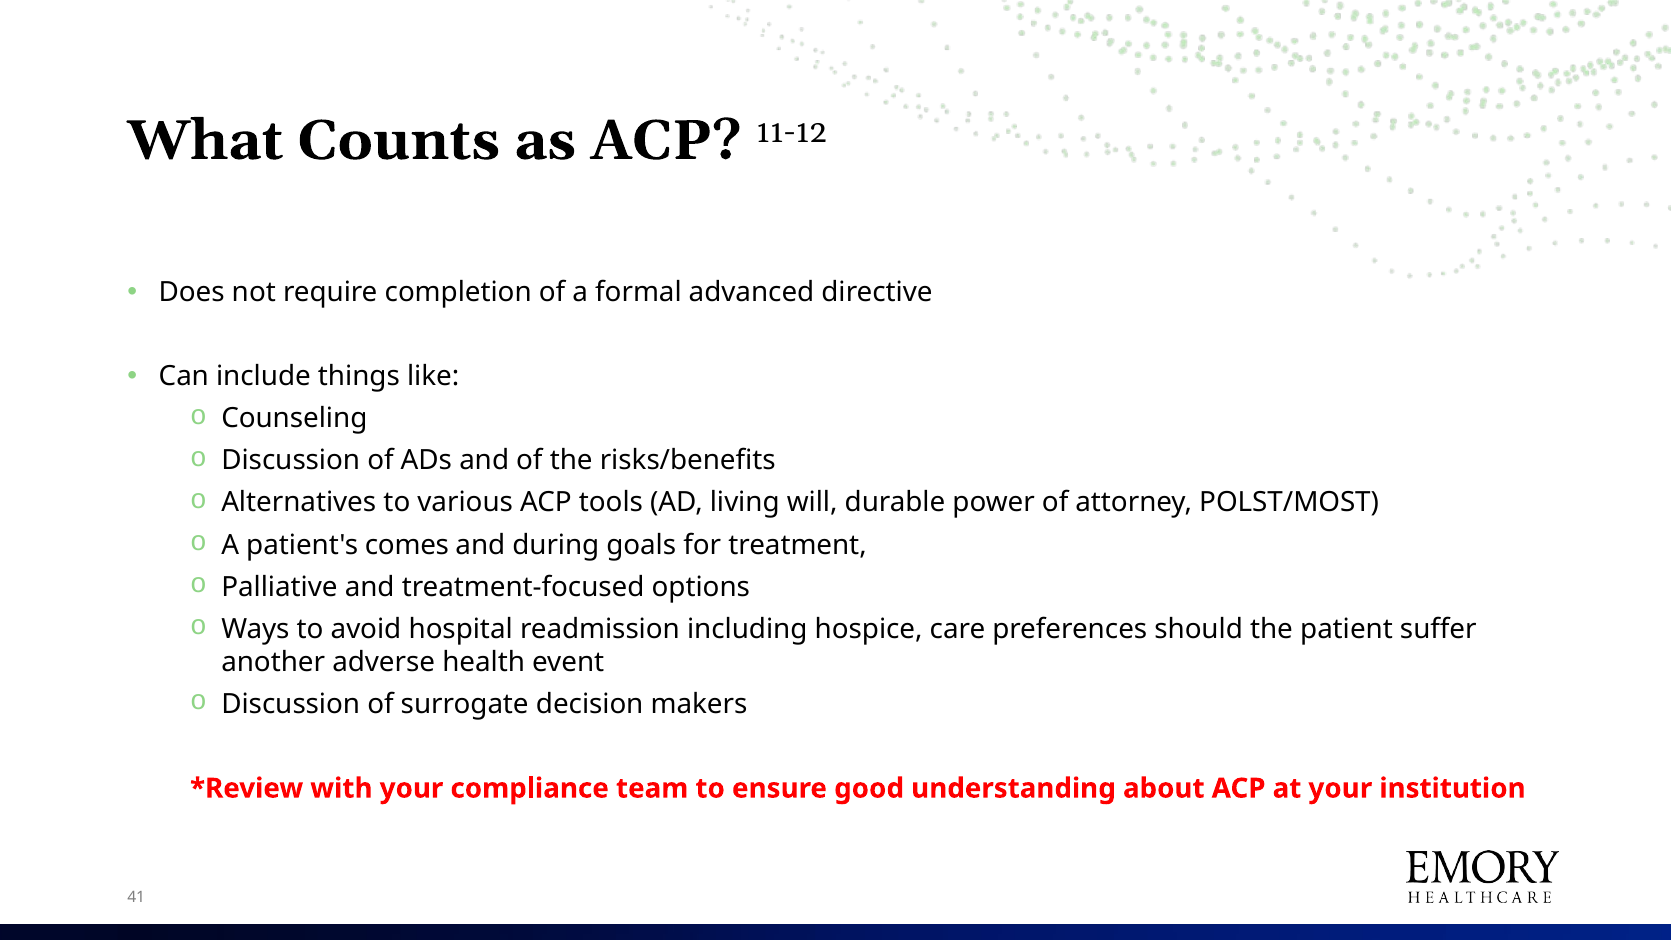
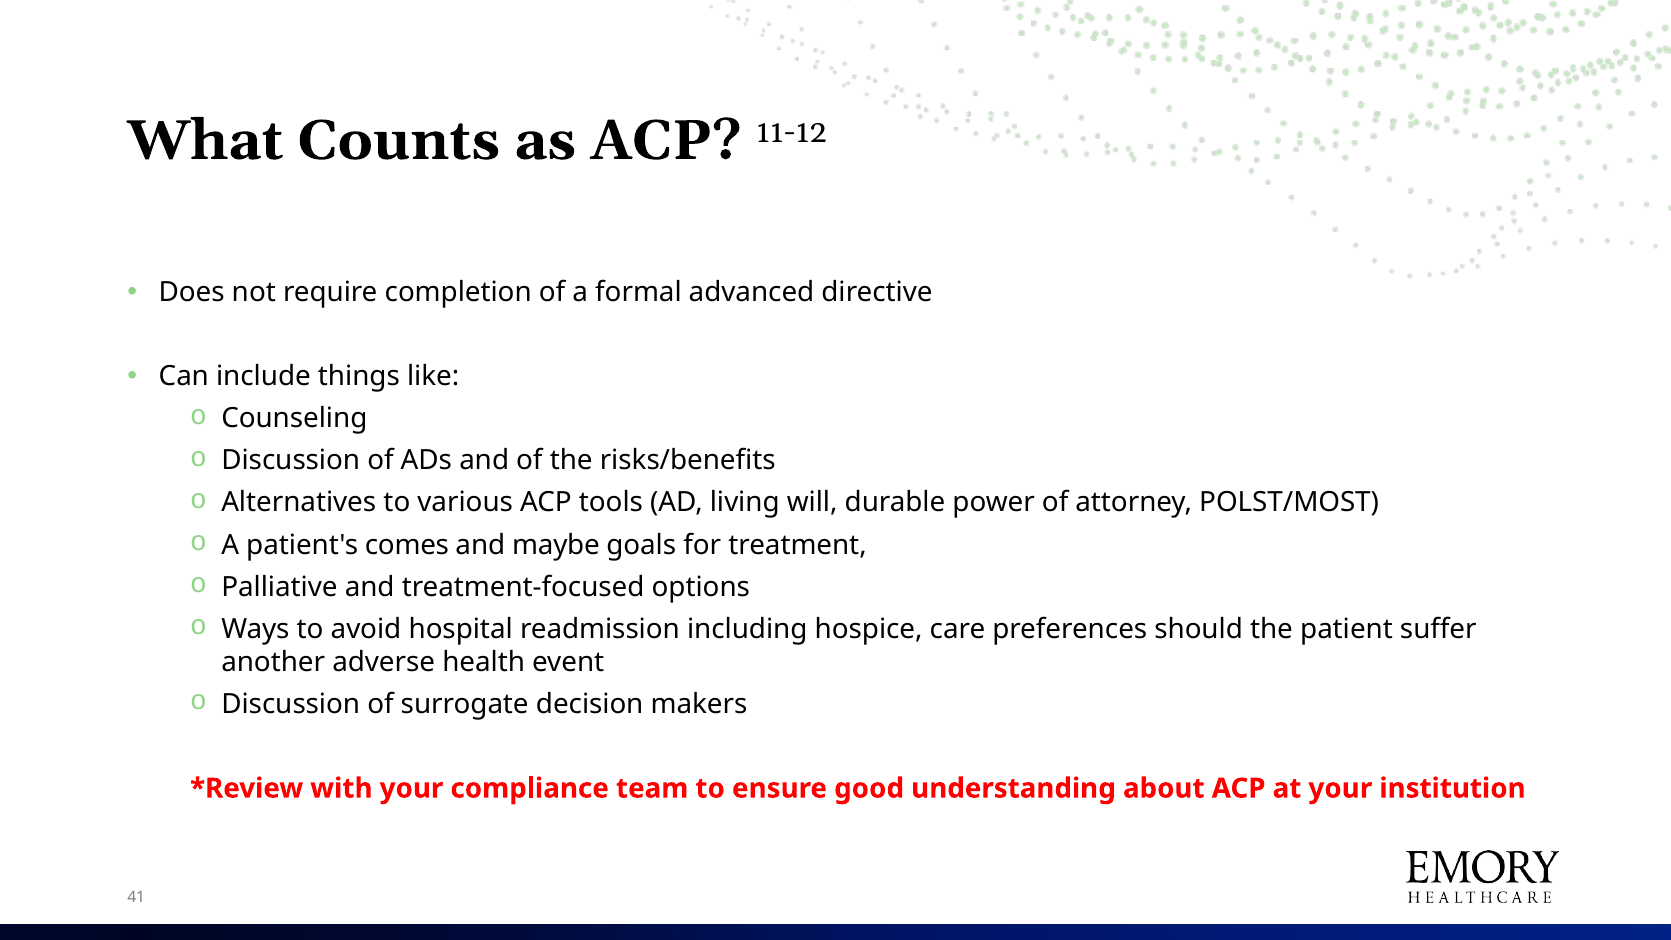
during: during -> maybe
